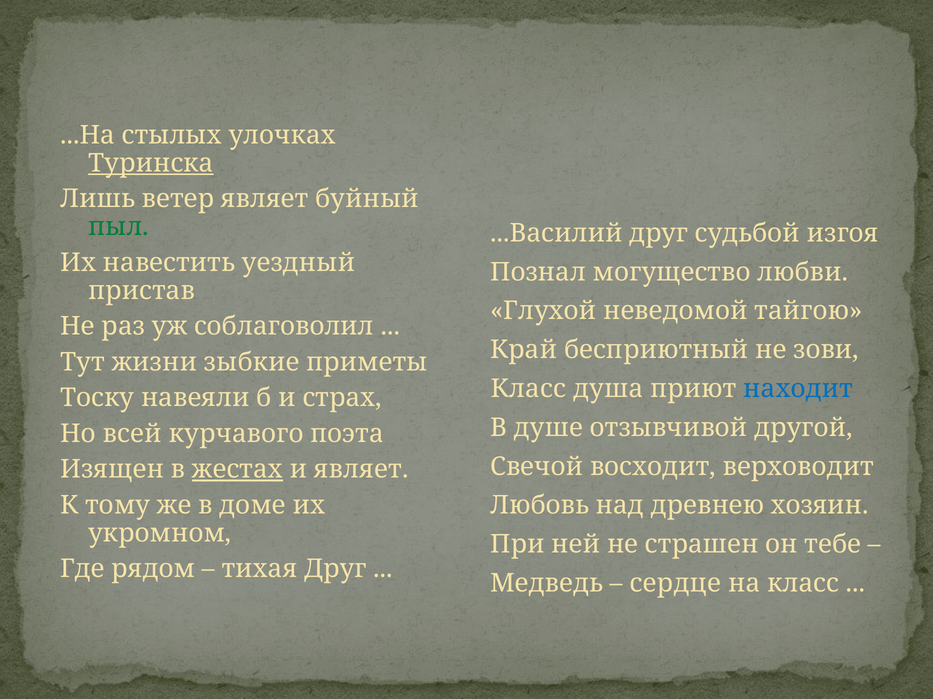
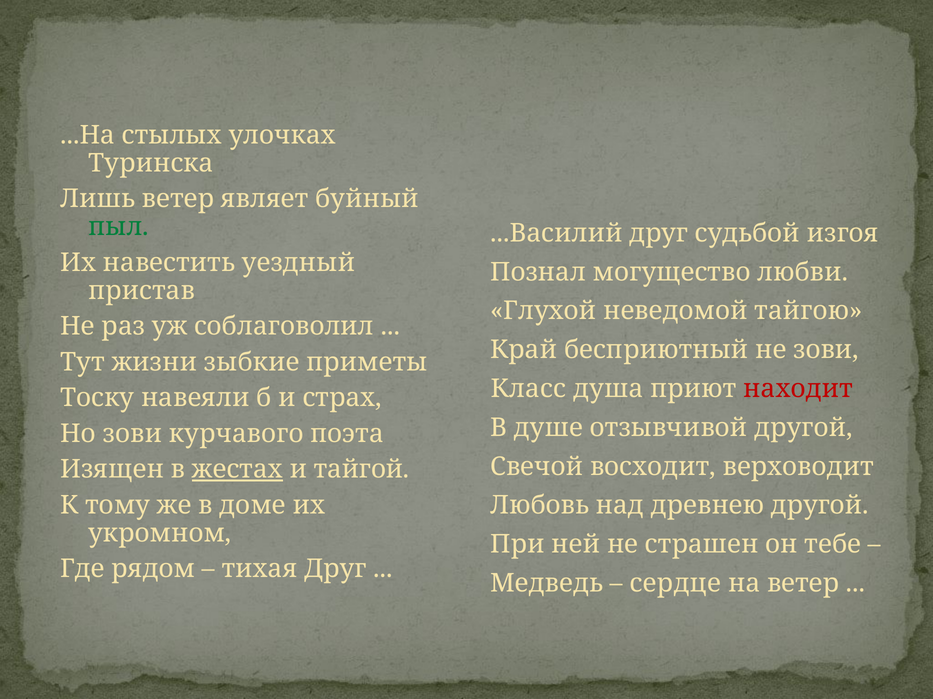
Туринска underline: present -> none
находит colour: blue -> red
Но всей: всей -> зови
и являет: являет -> тайгой
древнею хозяин: хозяин -> другой
на класс: класс -> ветер
